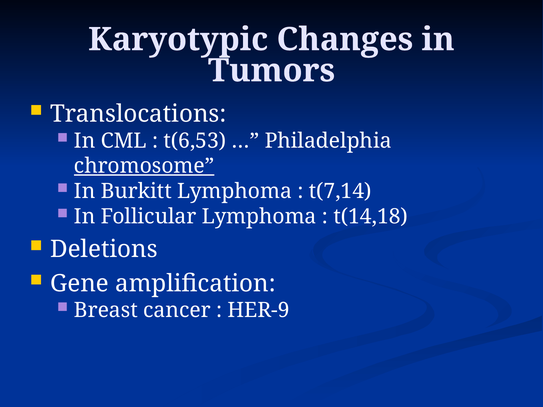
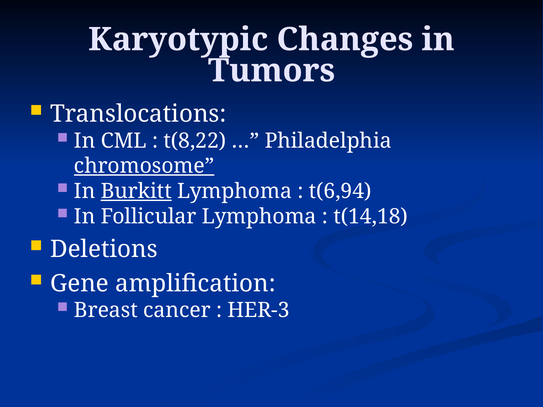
t(6,53: t(6,53 -> t(8,22
Burkitt underline: none -> present
t(7,14: t(7,14 -> t(6,94
HER-9: HER-9 -> HER-3
